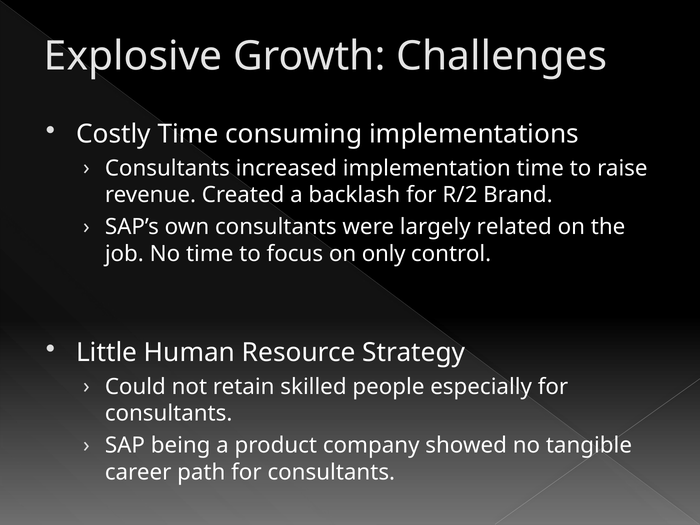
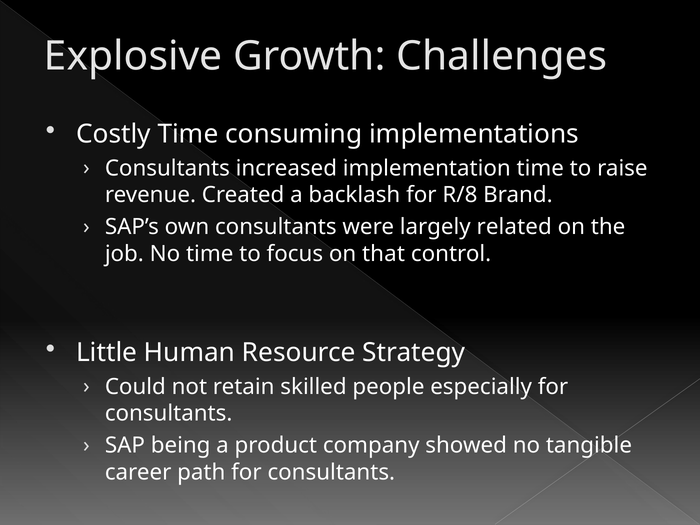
R/2: R/2 -> R/8
only: only -> that
